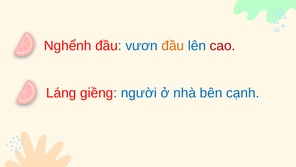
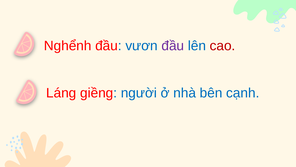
đầu at (173, 46) colour: orange -> purple
